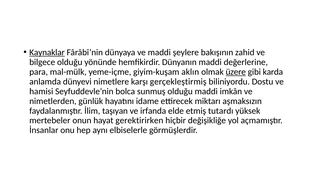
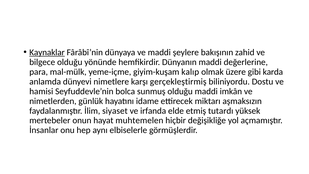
aklın: aklın -> kalıp
üzere underline: present -> none
taşıyan: taşıyan -> siyaset
gerektirirken: gerektirirken -> muhtemelen
